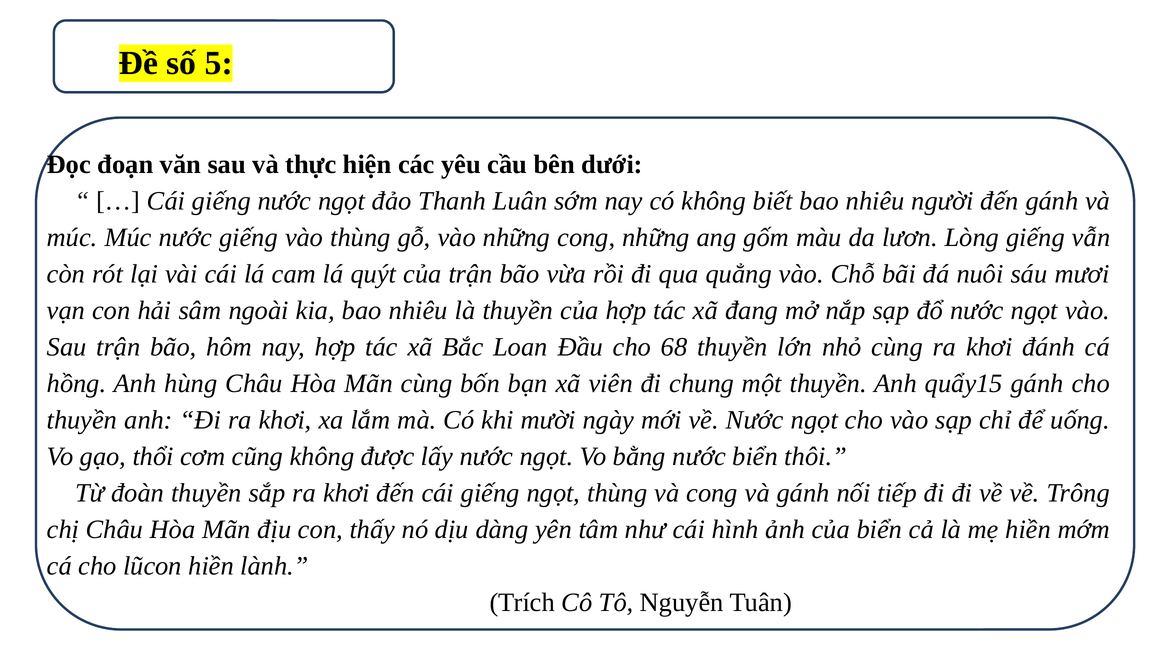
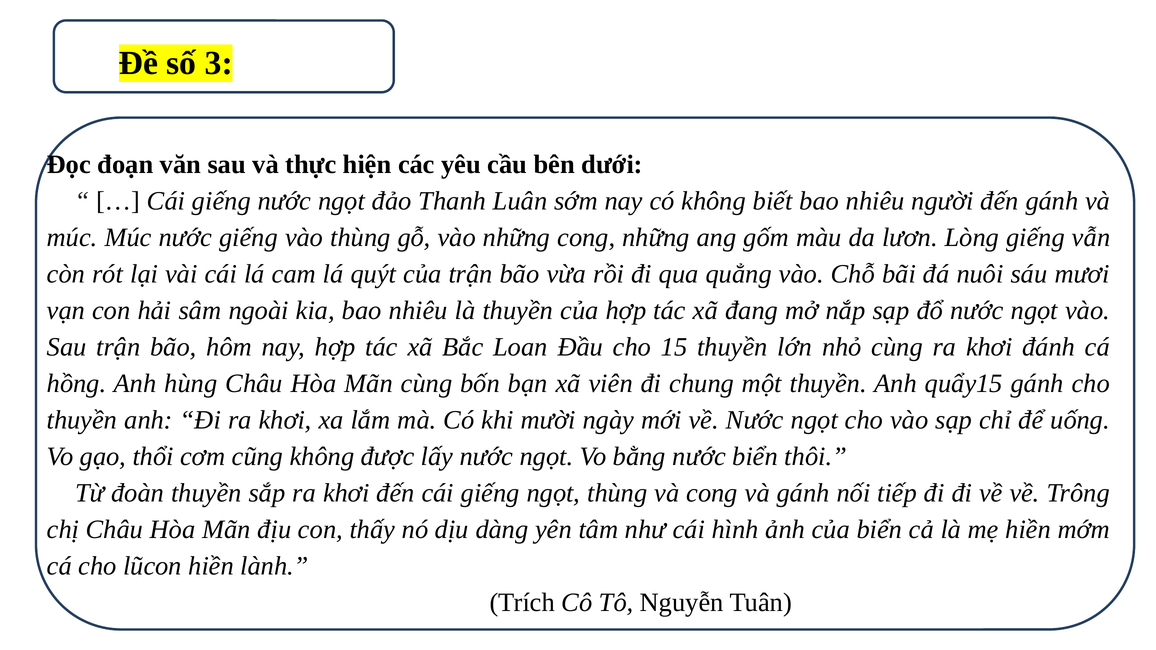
5: 5 -> 3
68: 68 -> 15
